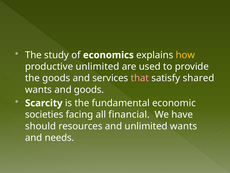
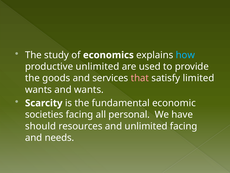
how colour: yellow -> light blue
shared: shared -> limited
and goods: goods -> wants
financial: financial -> personal
unlimited wants: wants -> facing
